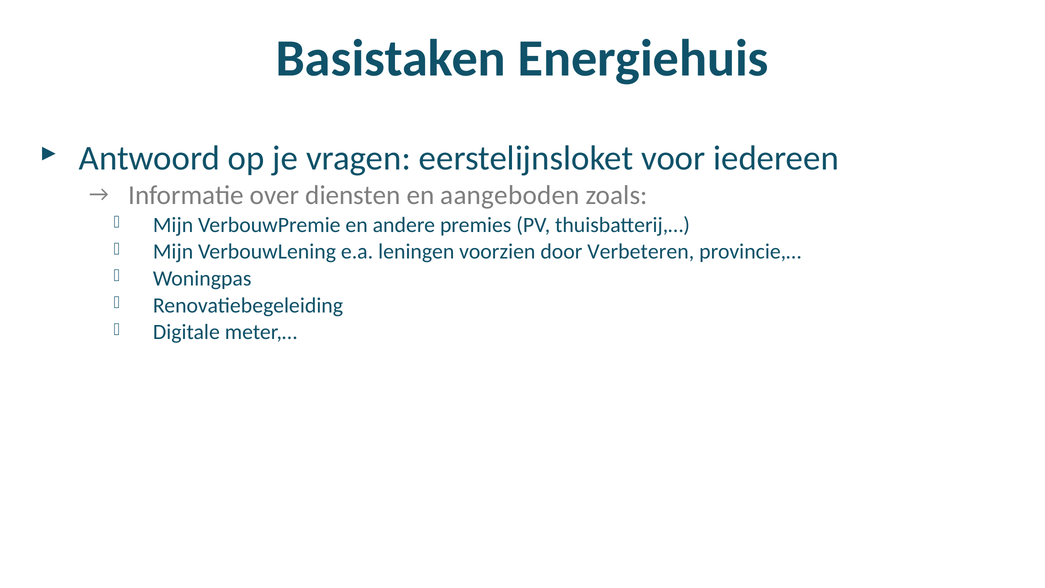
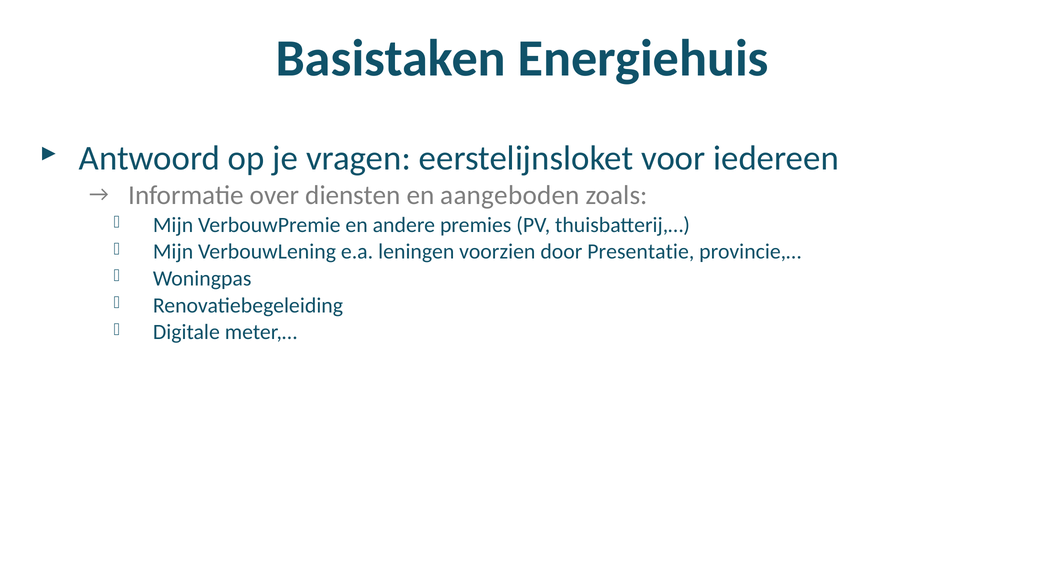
Verbeteren: Verbeteren -> Presentatie
